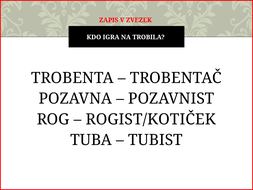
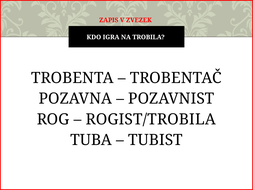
ROGIST/KOTIČEK: ROGIST/KOTIČEK -> ROGIST/TROBILA
